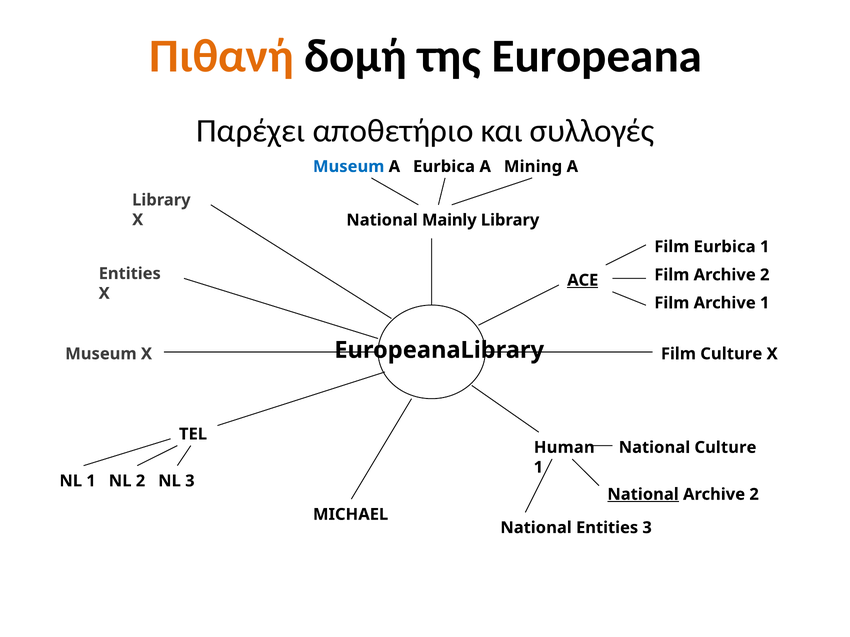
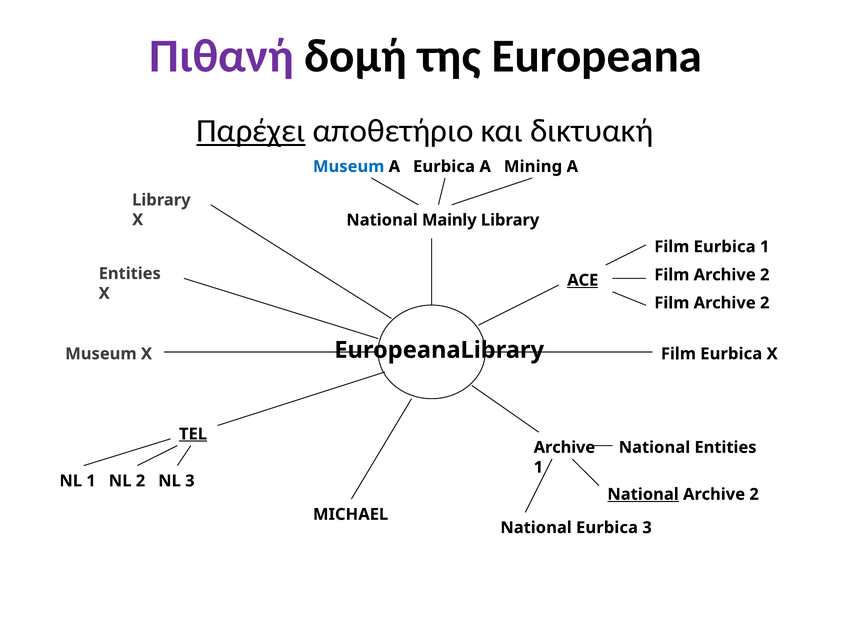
Πιθανή colour: orange -> purple
Παρέχει underline: none -> present
συλλογές: συλλογές -> δικτυακή
1 at (765, 303): 1 -> 2
Culture at (731, 354): Culture -> Eurbica
TEL underline: none -> present
Human at (564, 448): Human -> Archive
National Culture: Culture -> Entities
National Entities: Entities -> Eurbica
